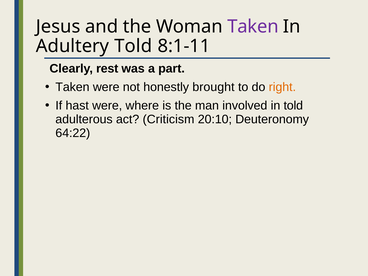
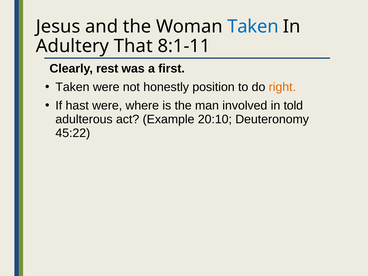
Taken at (253, 26) colour: purple -> blue
Adultery Told: Told -> That
part: part -> first
brought: brought -> position
Criticism: Criticism -> Example
64:22: 64:22 -> 45:22
